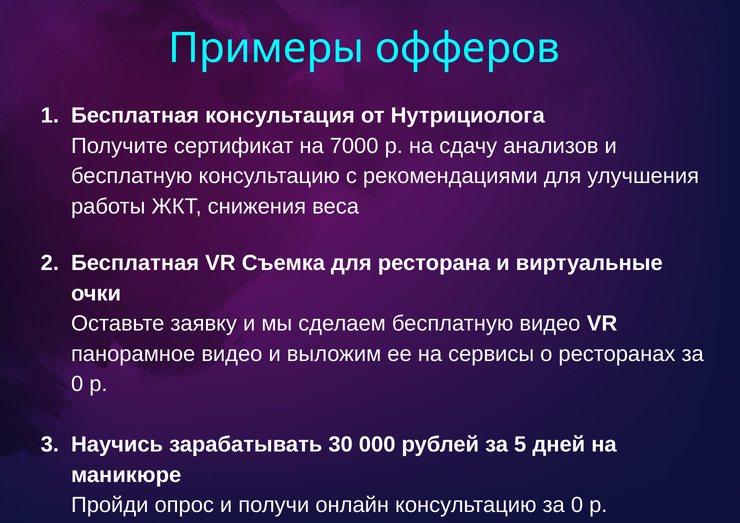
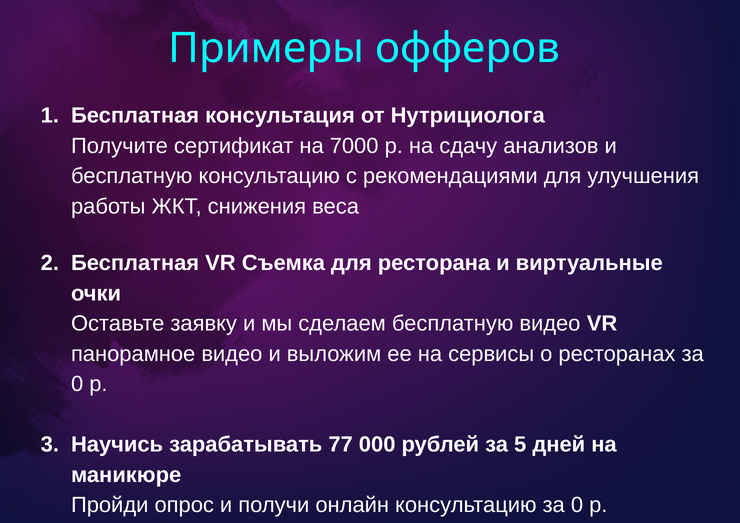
30: 30 -> 77
